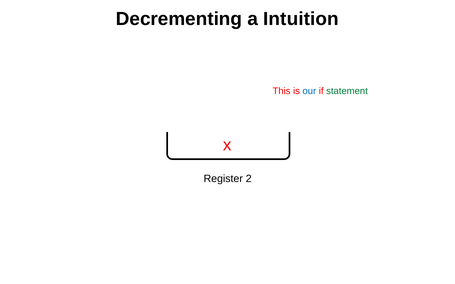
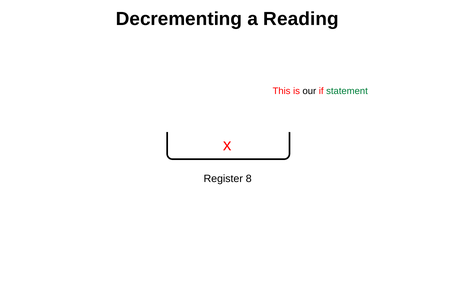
Intuition: Intuition -> Reading
our colour: blue -> black
2: 2 -> 8
